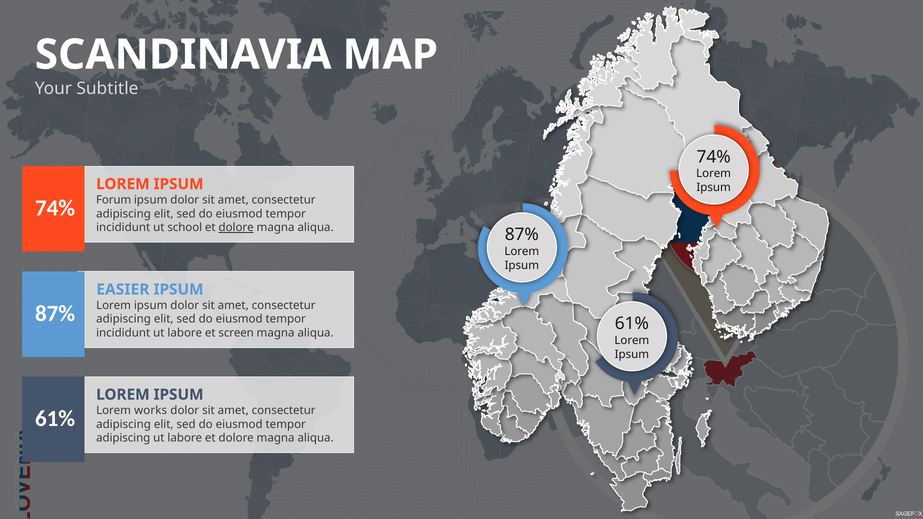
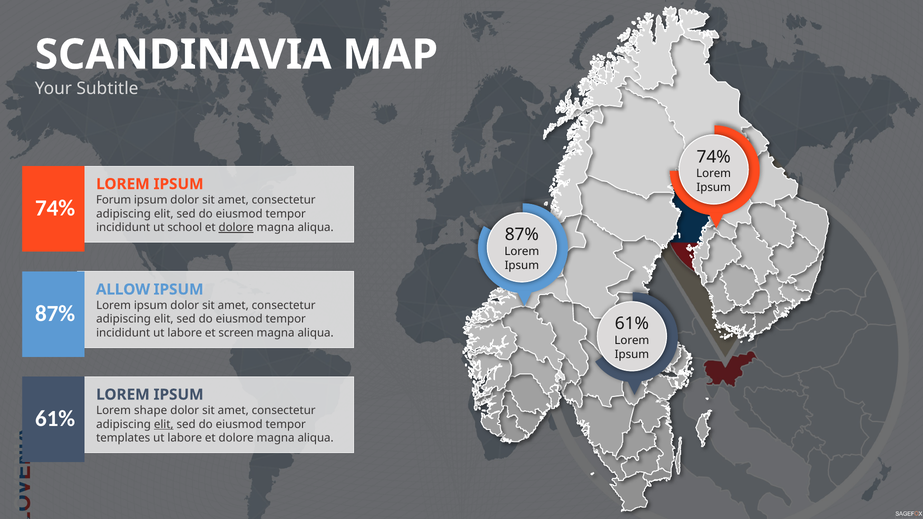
EASIER: EASIER -> ALLOW
works: works -> shape
elit at (164, 424) underline: none -> present
adipiscing at (123, 438): adipiscing -> templates
